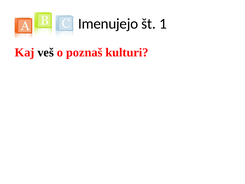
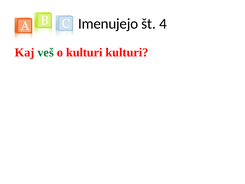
1: 1 -> 4
veš colour: black -> green
o poznaš: poznaš -> kulturi
